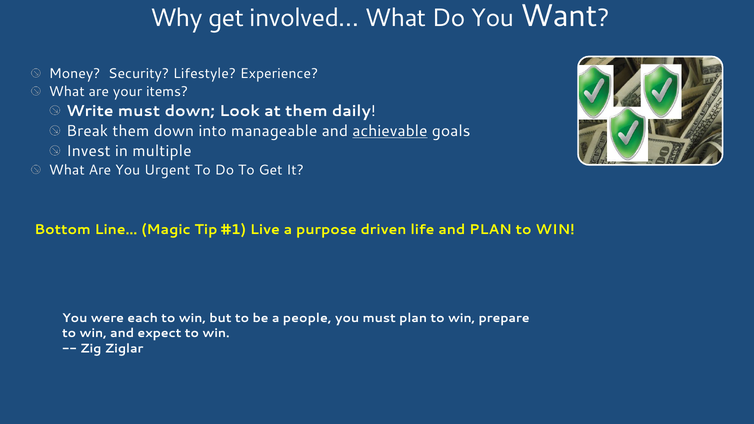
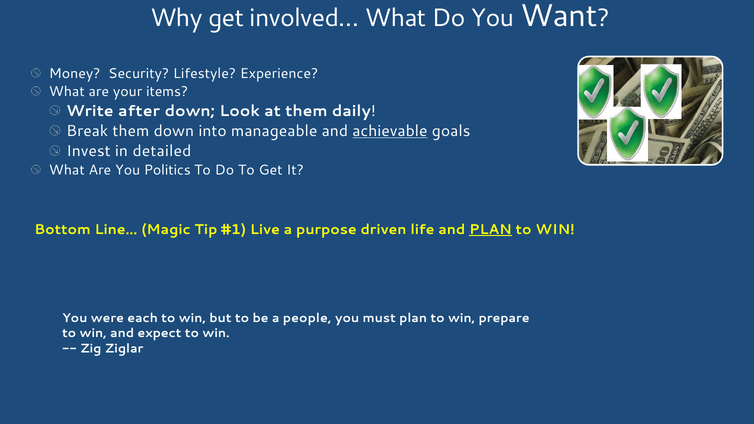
Write must: must -> after
multiple: multiple -> detailed
Urgent: Urgent -> Politics
PLAN at (490, 229) underline: none -> present
